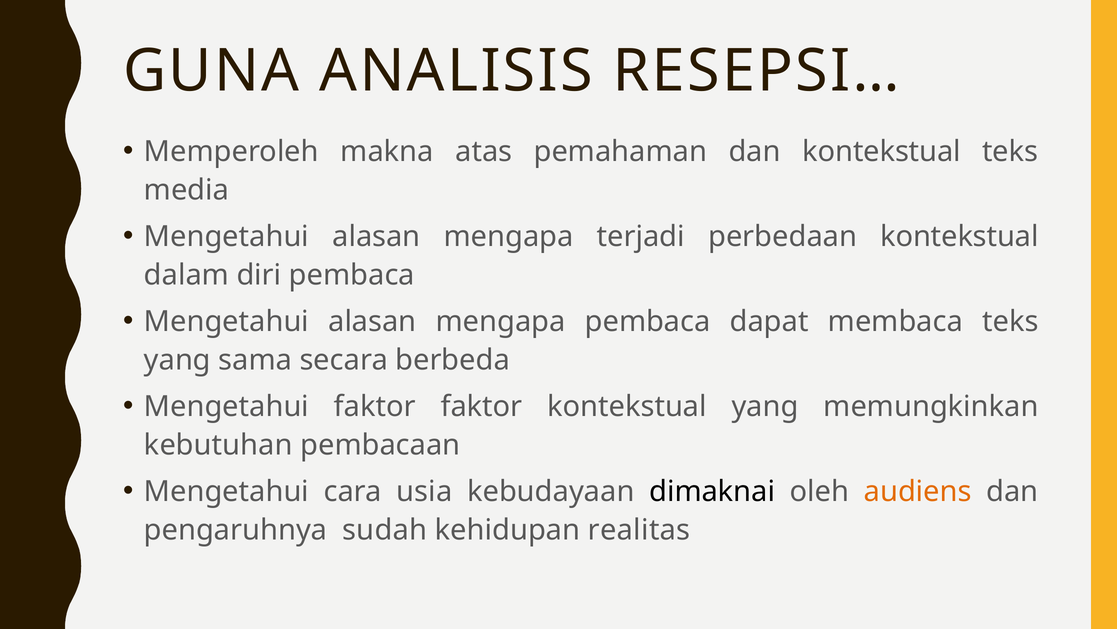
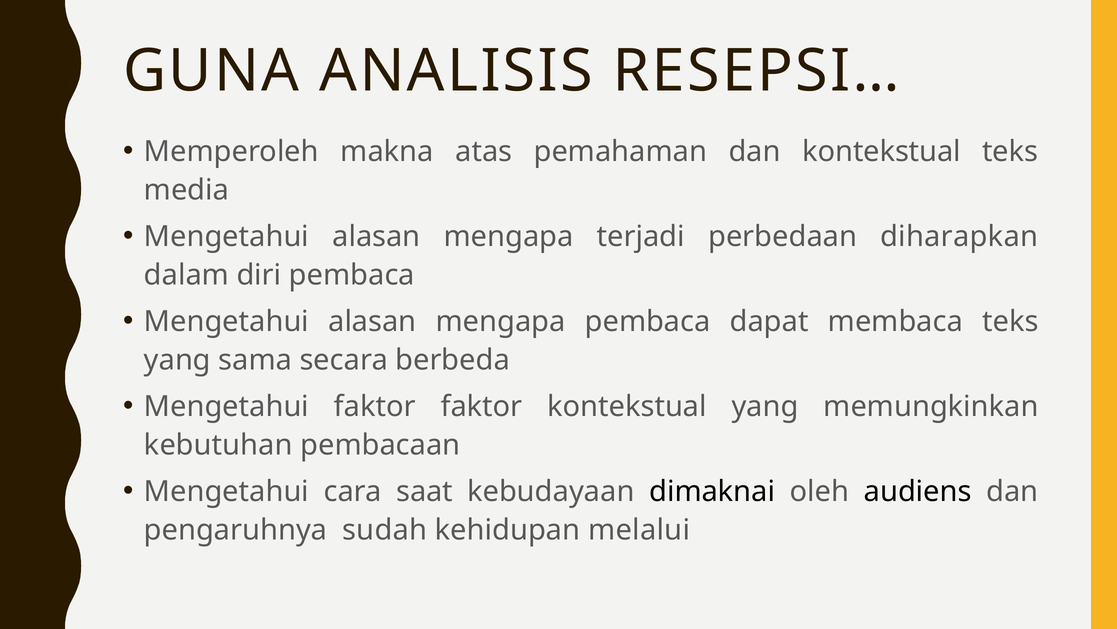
perbedaan kontekstual: kontekstual -> diharapkan
usia: usia -> saat
audiens colour: orange -> black
realitas: realitas -> melalui
